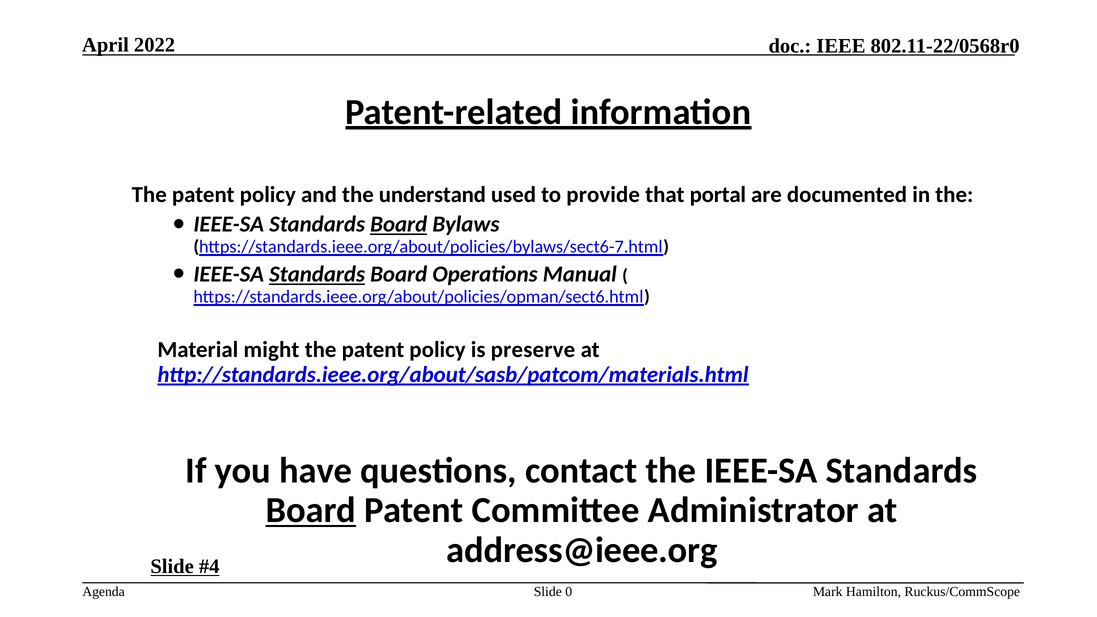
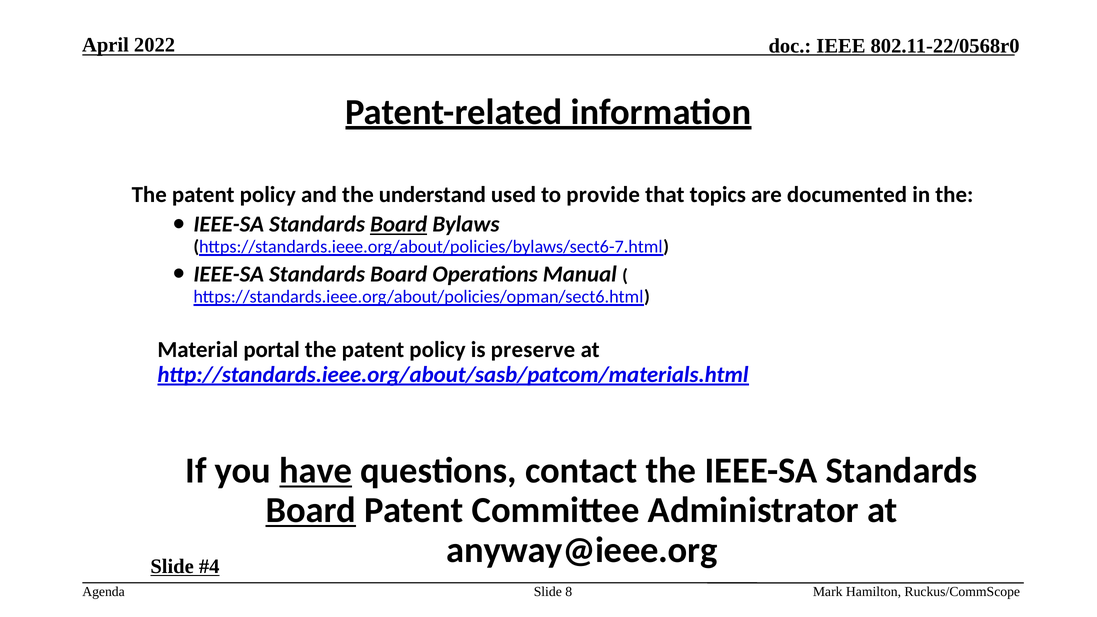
portal: portal -> topics
Standards at (317, 274) underline: present -> none
might: might -> portal
have underline: none -> present
address@ieee.org: address@ieee.org -> anyway@ieee.org
0: 0 -> 8
